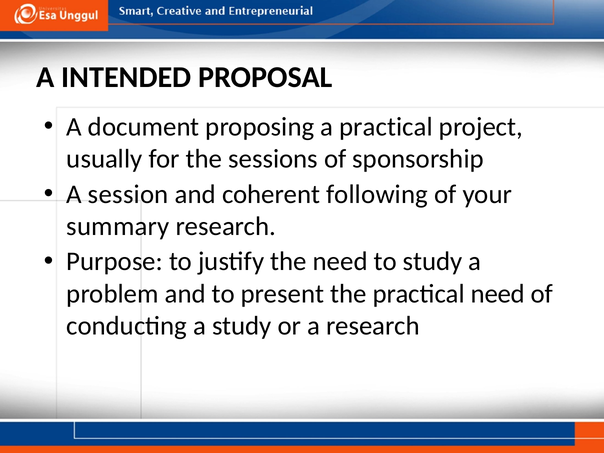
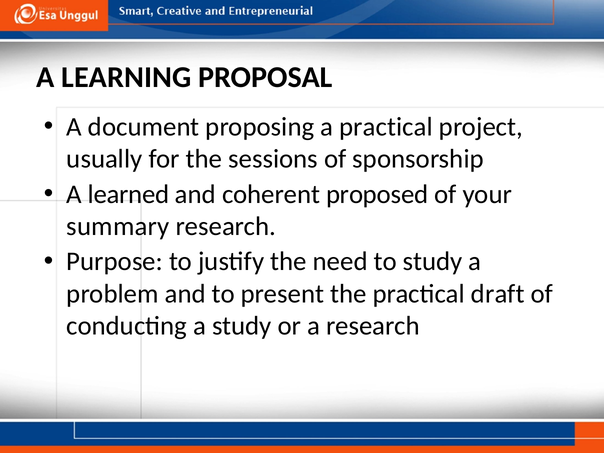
INTENDED: INTENDED -> LEARNING
session: session -> learned
following: following -> proposed
practical need: need -> draft
